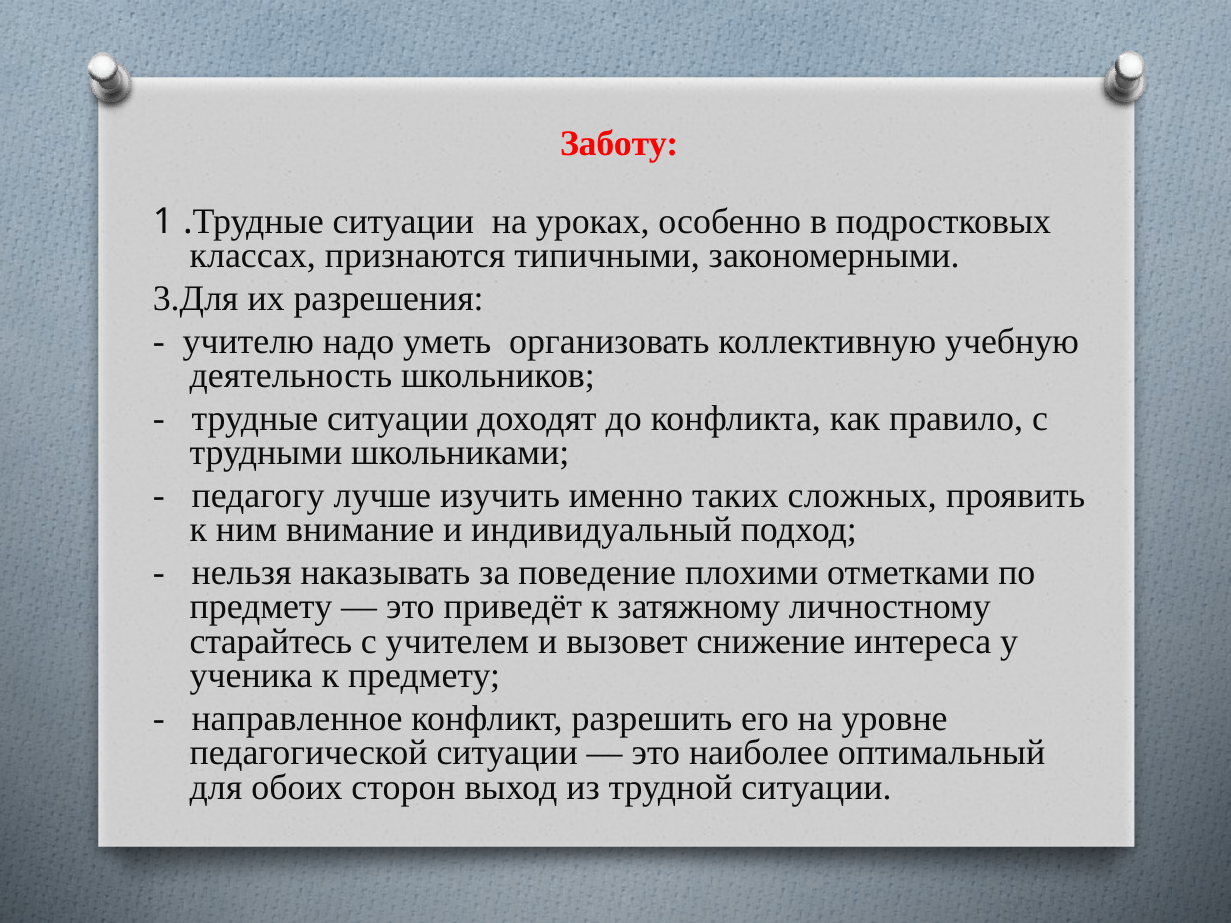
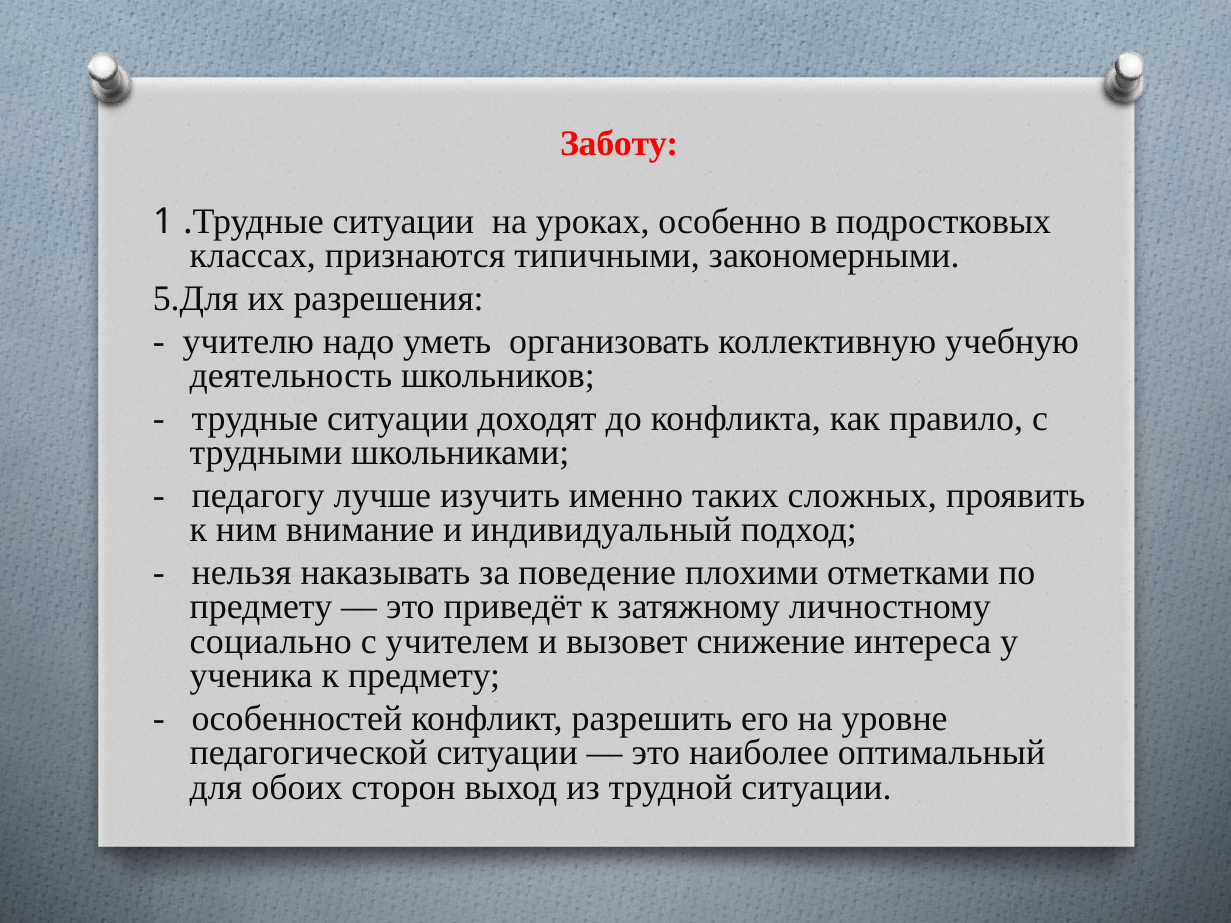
3.Для: 3.Для -> 5.Для
старайтесь: старайтесь -> социально
направленное: направленное -> особенностей
